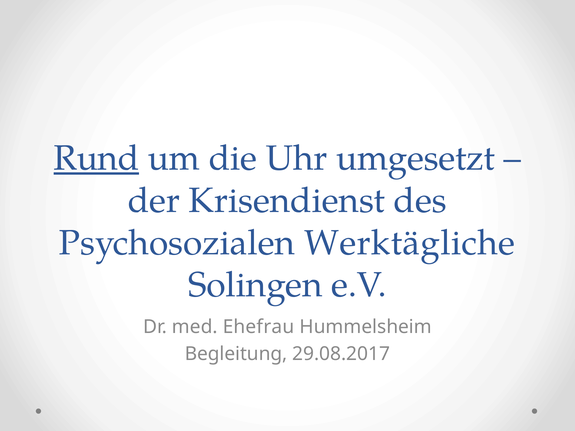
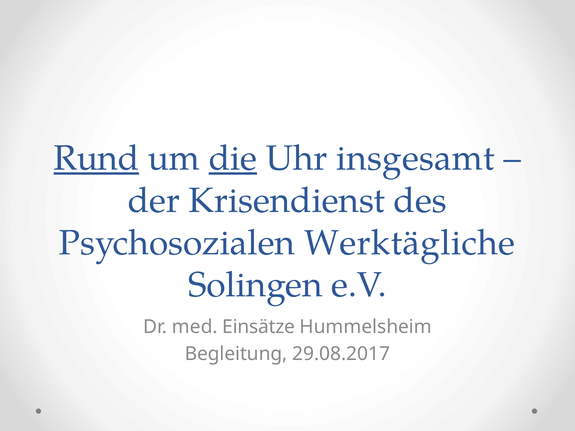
die underline: none -> present
umgesetzt: umgesetzt -> insgesamt
Ehefrau: Ehefrau -> Einsätze
